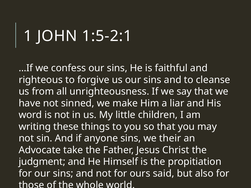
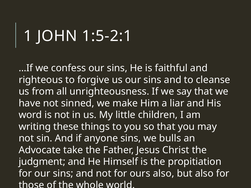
their: their -> bulls
ours said: said -> also
